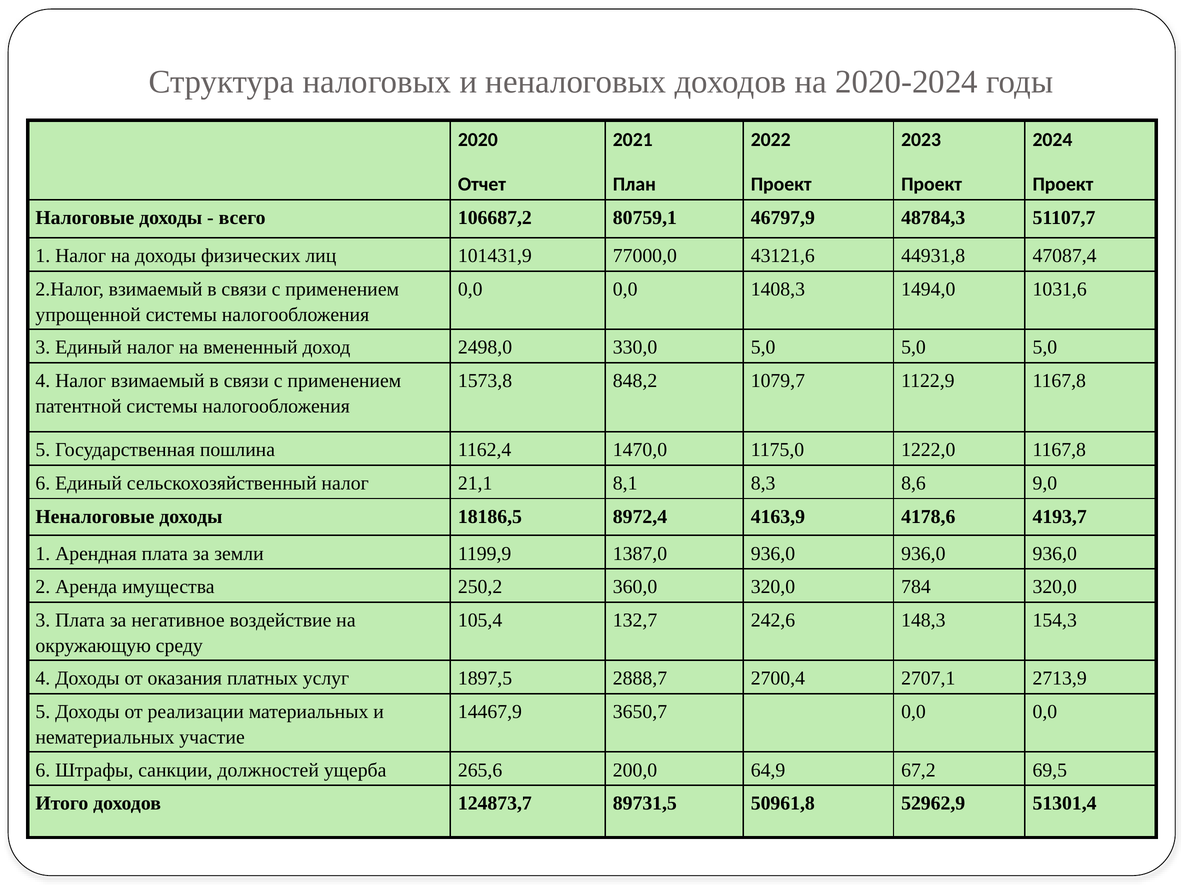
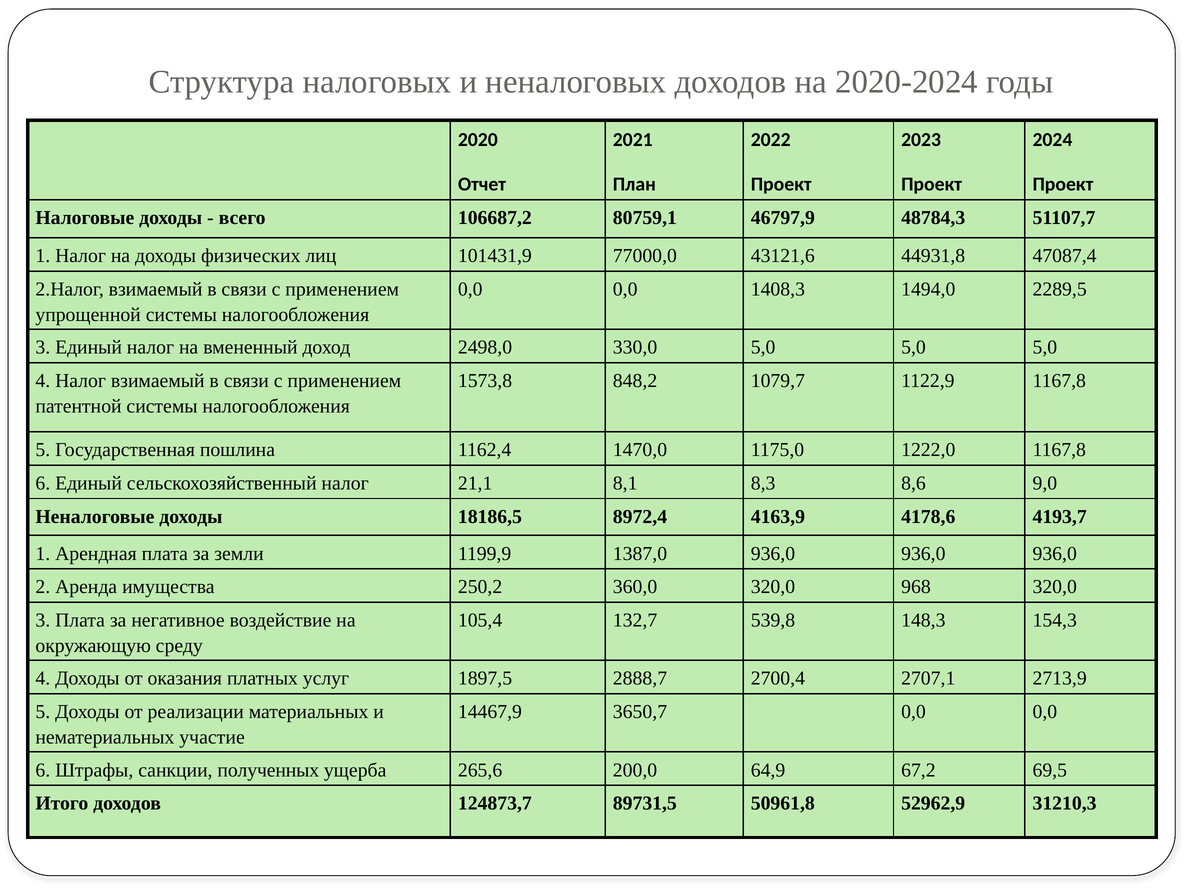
1031,6: 1031,6 -> 2289,5
784: 784 -> 968
242,6: 242,6 -> 539,8
должностей: должностей -> полученных
51301,4: 51301,4 -> 31210,3
